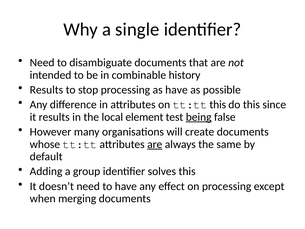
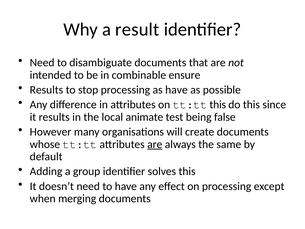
single: single -> result
history: history -> ensure
element: element -> animate
being underline: present -> none
